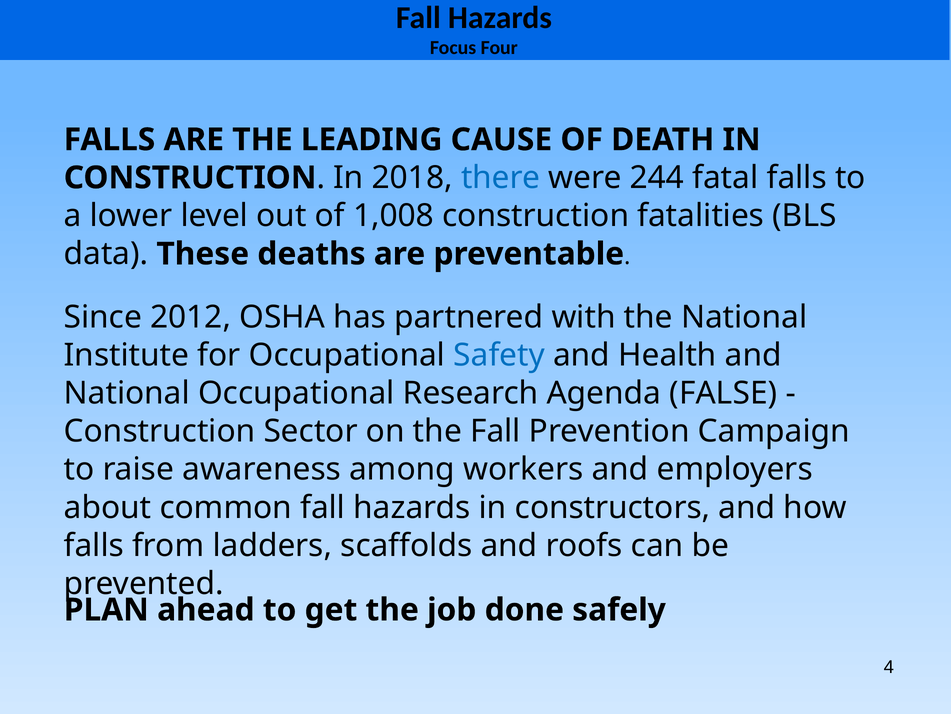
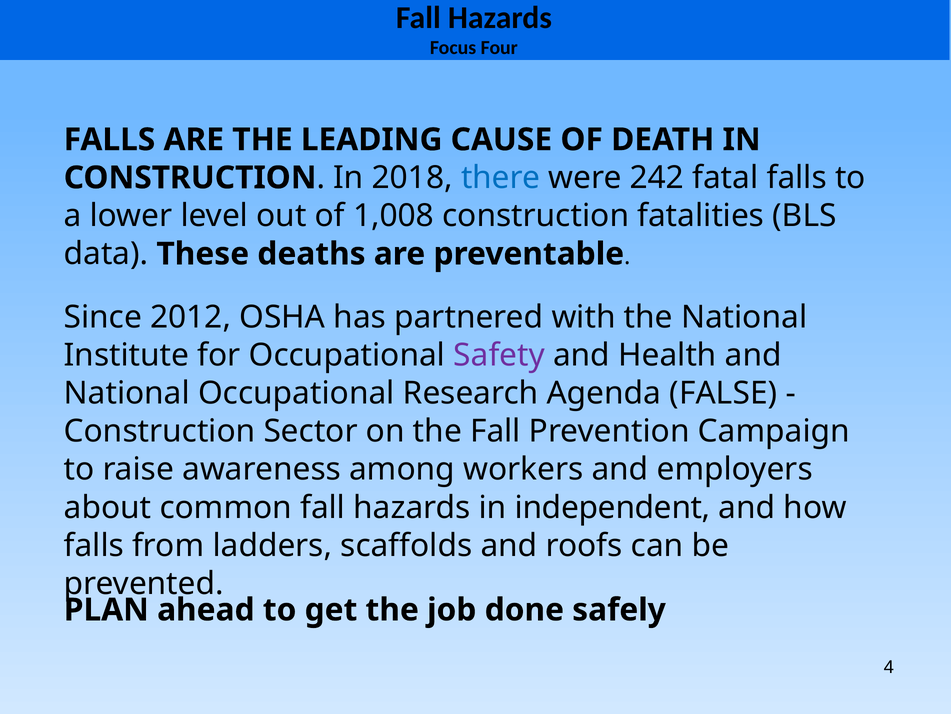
244: 244 -> 242
Safety colour: blue -> purple
constructors: constructors -> independent
